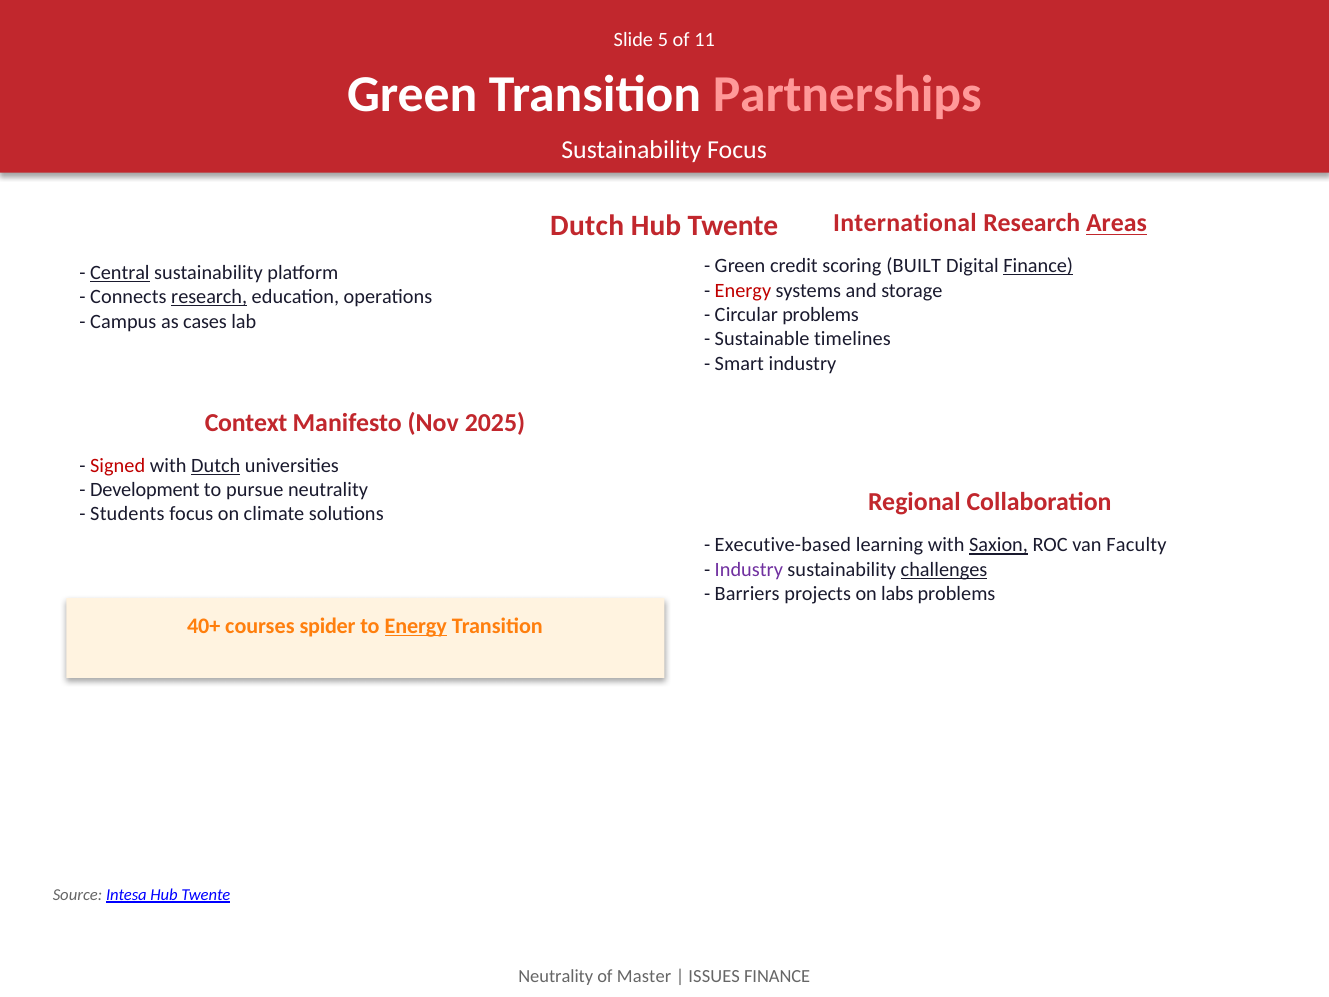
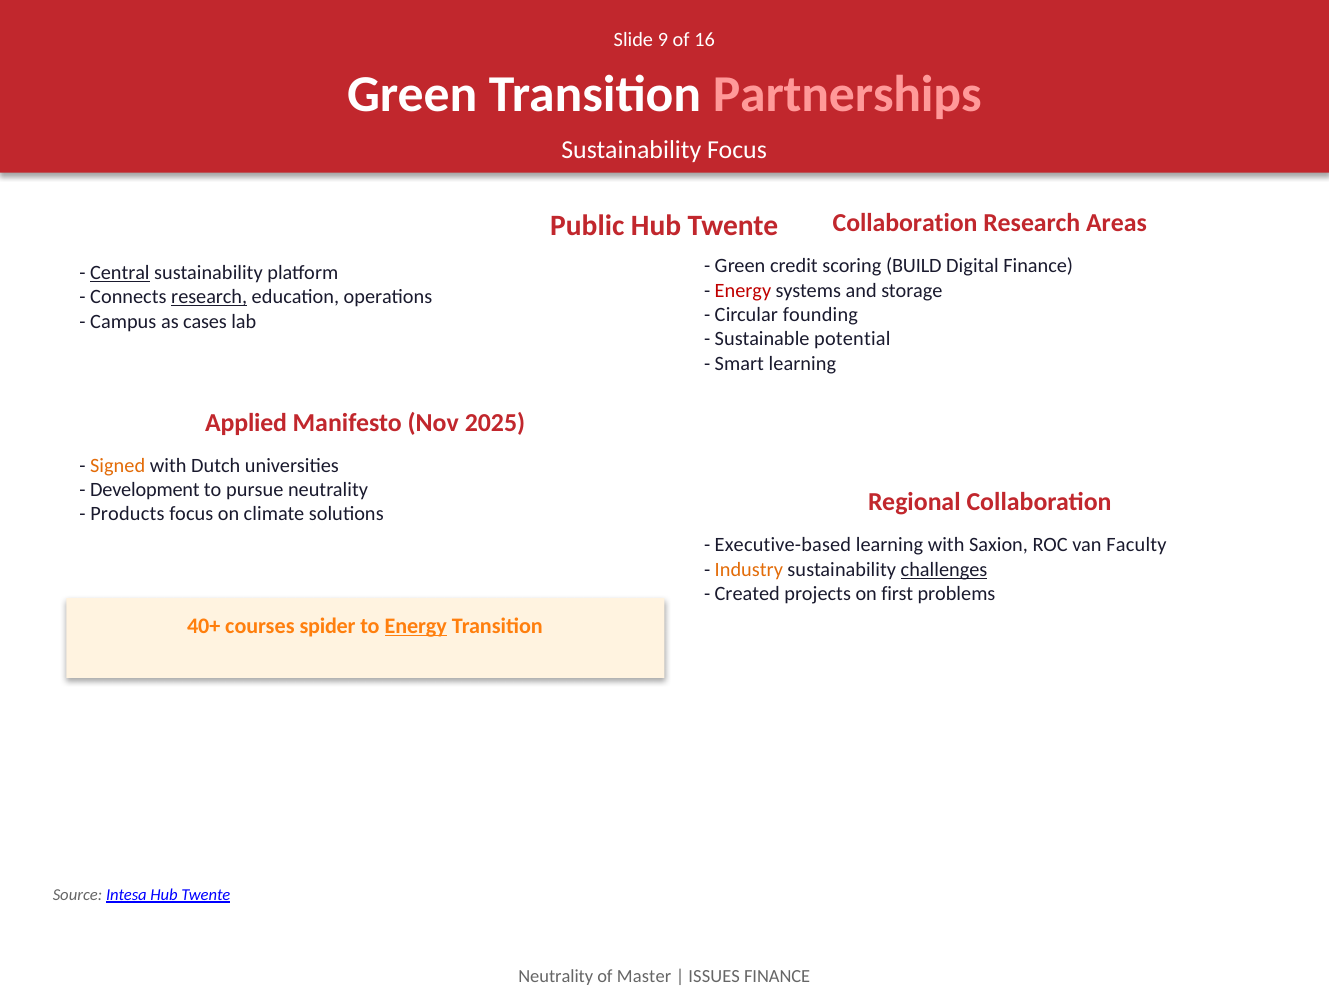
5: 5 -> 9
11: 11 -> 16
International at (905, 223): International -> Collaboration
Areas underline: present -> none
Dutch at (587, 226): Dutch -> Public
BUILT: BUILT -> BUILD
Finance at (1038, 266) underline: present -> none
Circular problems: problems -> founding
timelines: timelines -> potential
Smart industry: industry -> learning
Context: Context -> Applied
Signed colour: red -> orange
Dutch at (216, 465) underline: present -> none
Students: Students -> Products
Saxion underline: present -> none
Industry at (749, 569) colour: purple -> orange
Barriers: Barriers -> Created
labs: labs -> first
